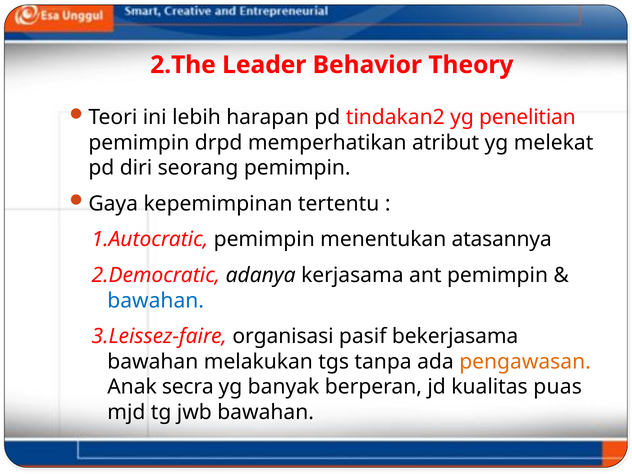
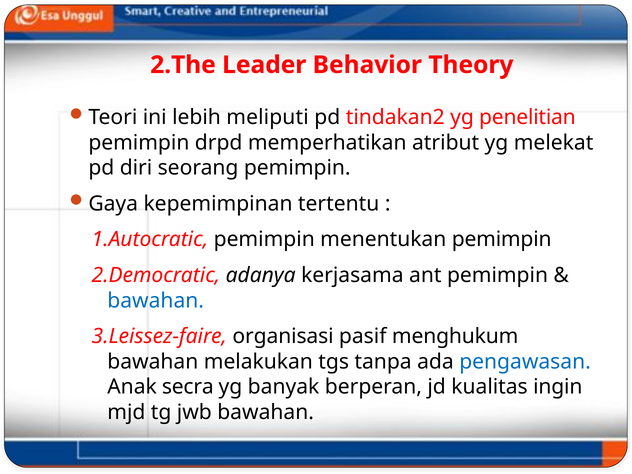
harapan: harapan -> meliputi
menentukan atasannya: atasannya -> pemimpin
bekerjasama: bekerjasama -> menghukum
pengawasan colour: orange -> blue
puas: puas -> ingin
